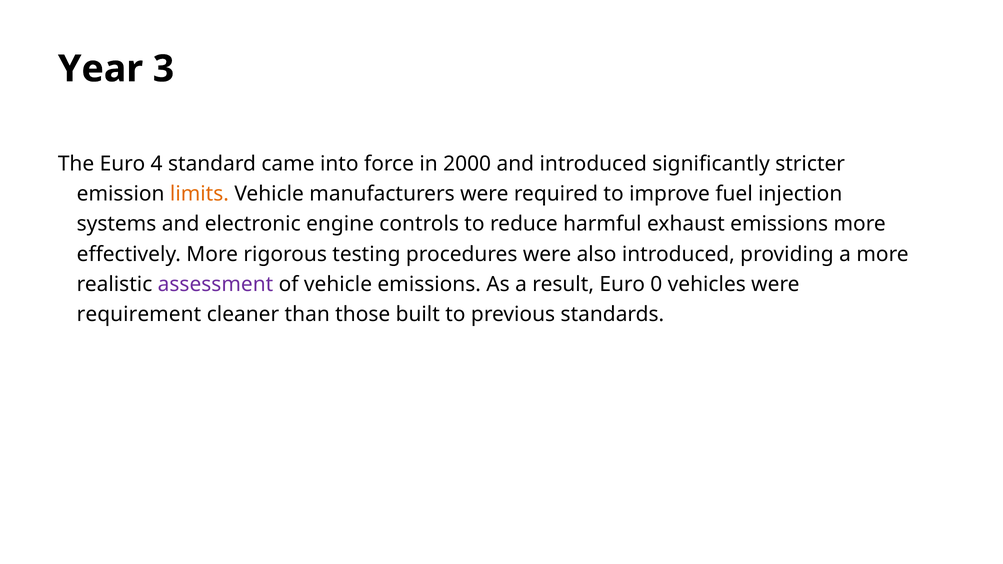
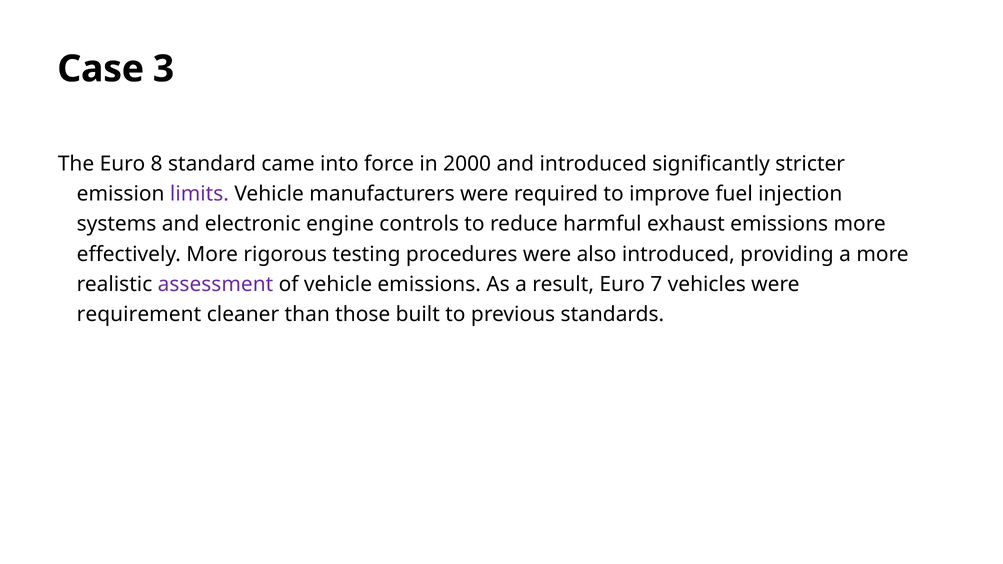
Year: Year -> Case
4: 4 -> 8
limits colour: orange -> purple
0: 0 -> 7
